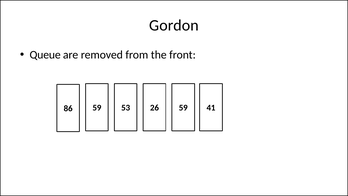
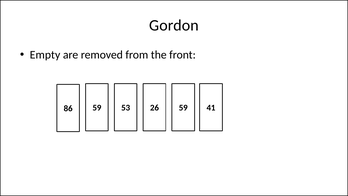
Queue: Queue -> Empty
